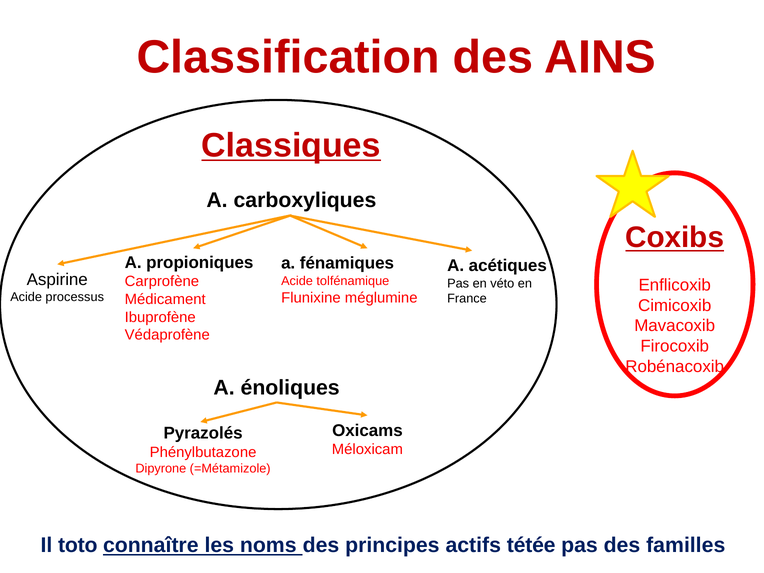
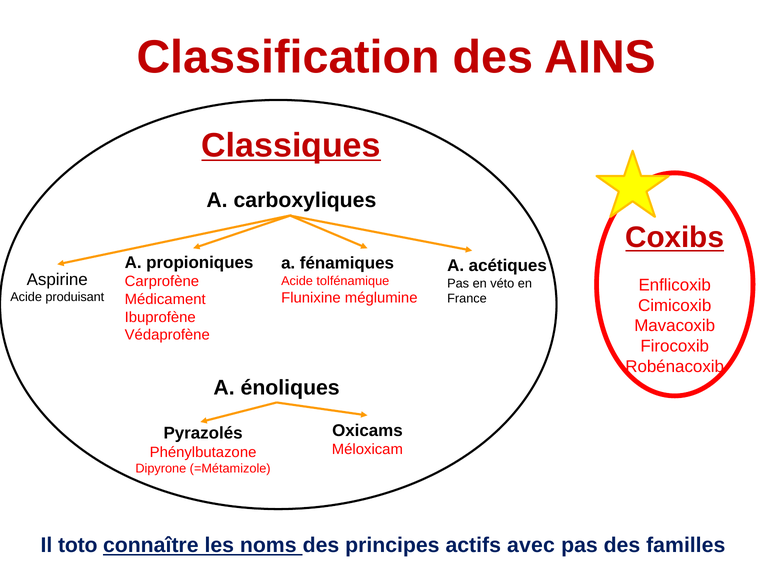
processus: processus -> produisant
tétée: tétée -> avec
